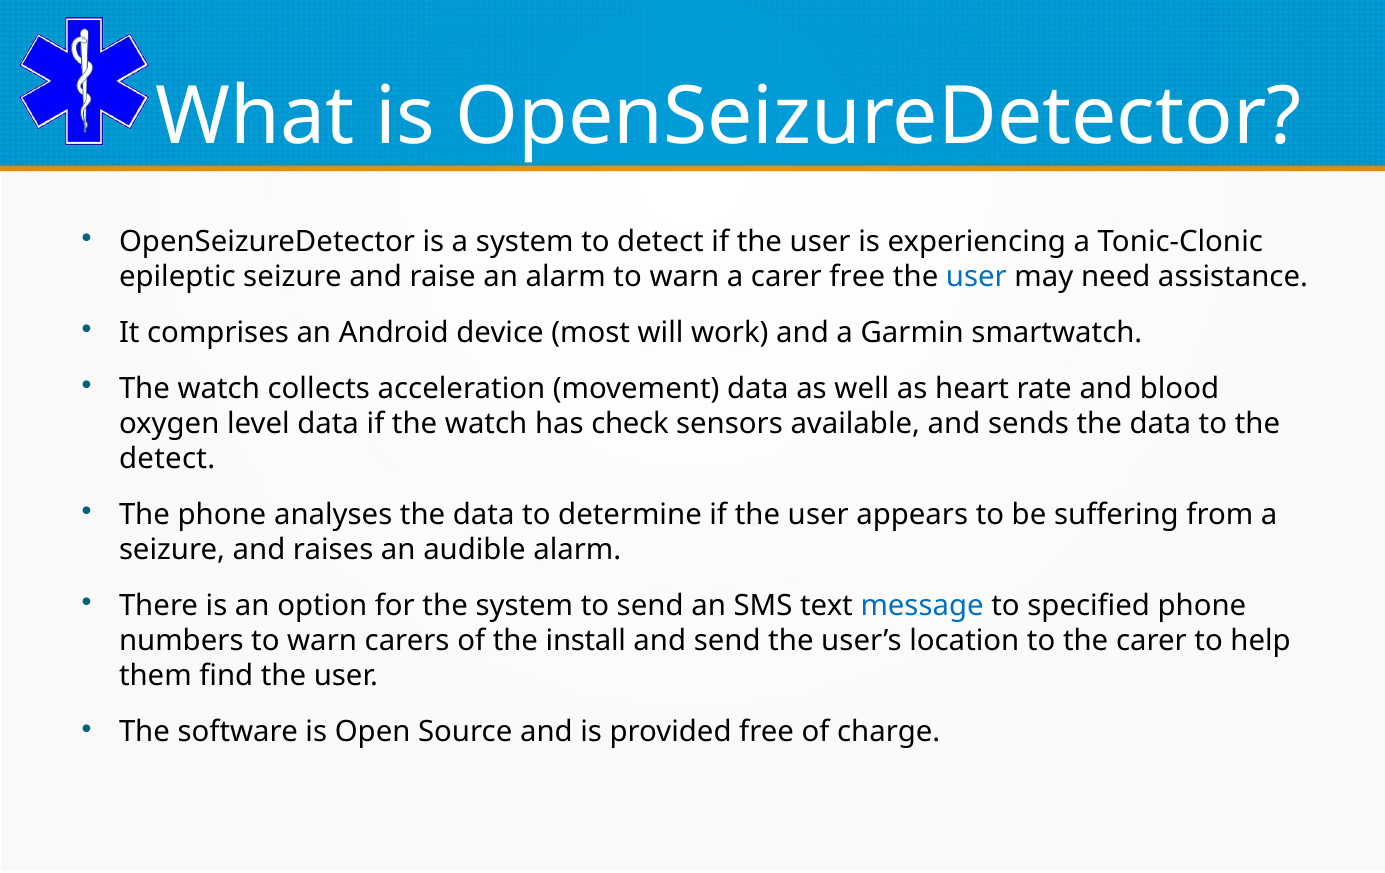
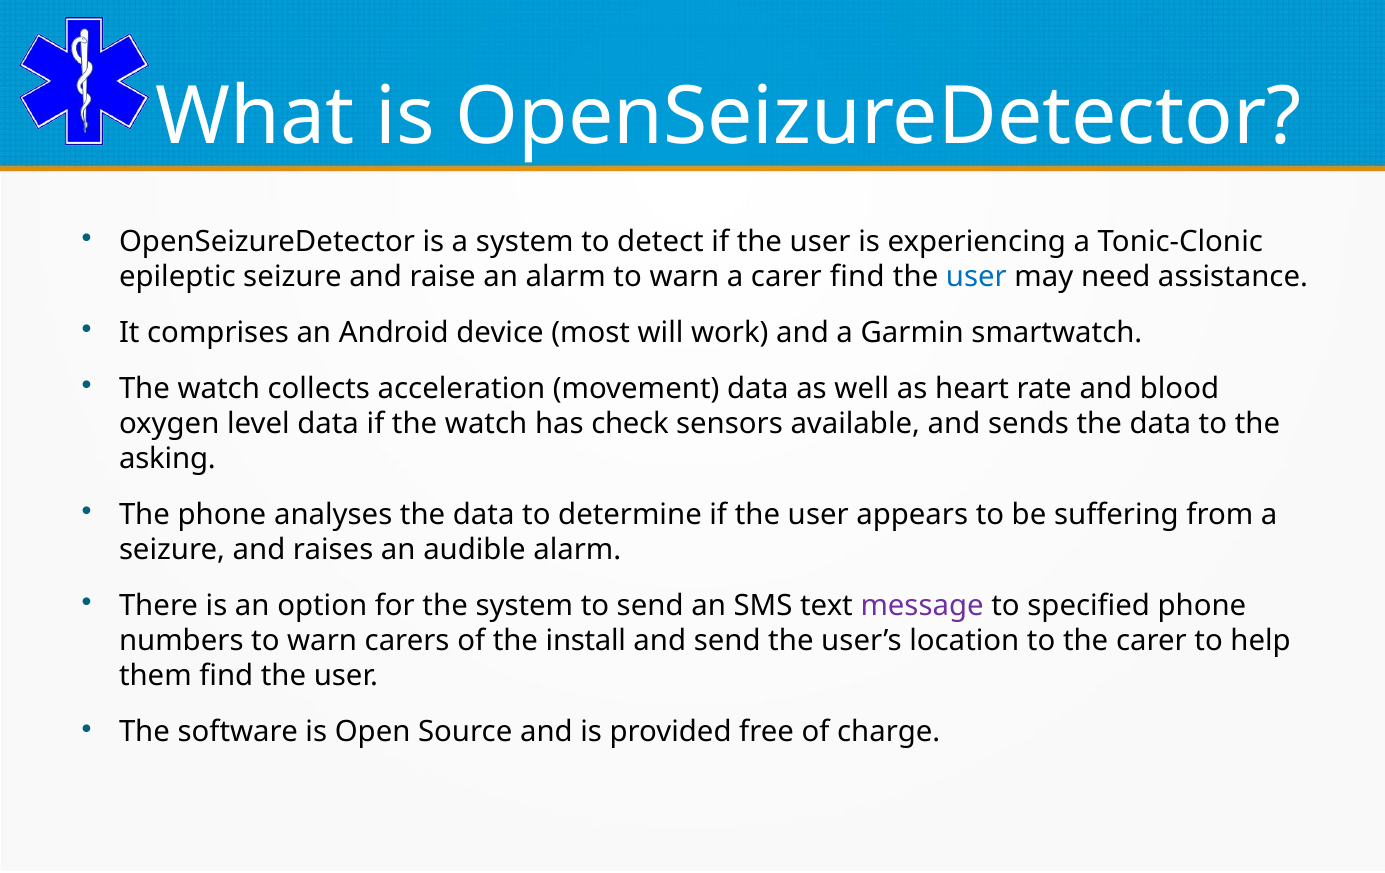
carer free: free -> find
detect at (167, 459): detect -> asking
message colour: blue -> purple
